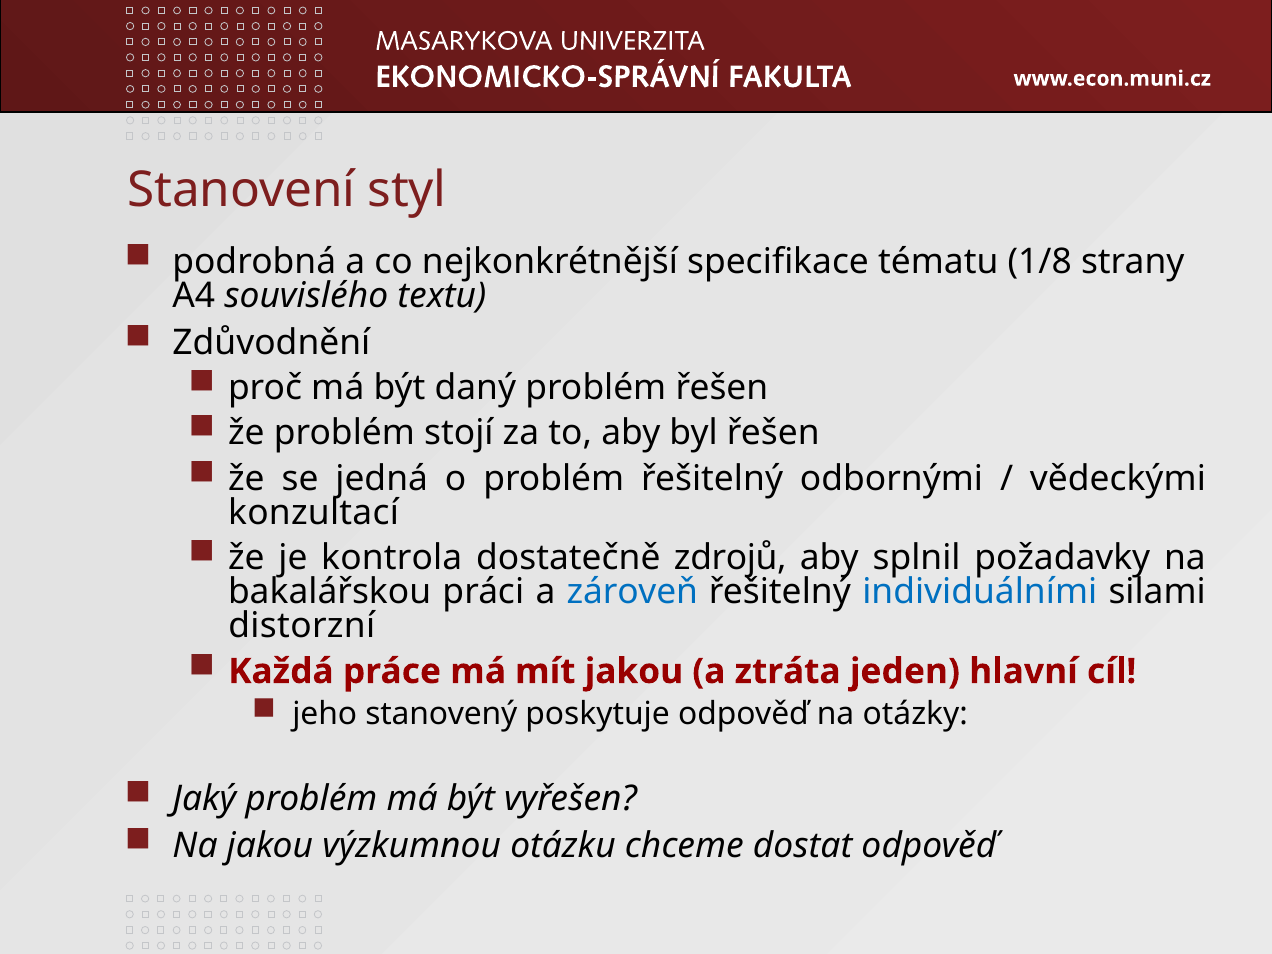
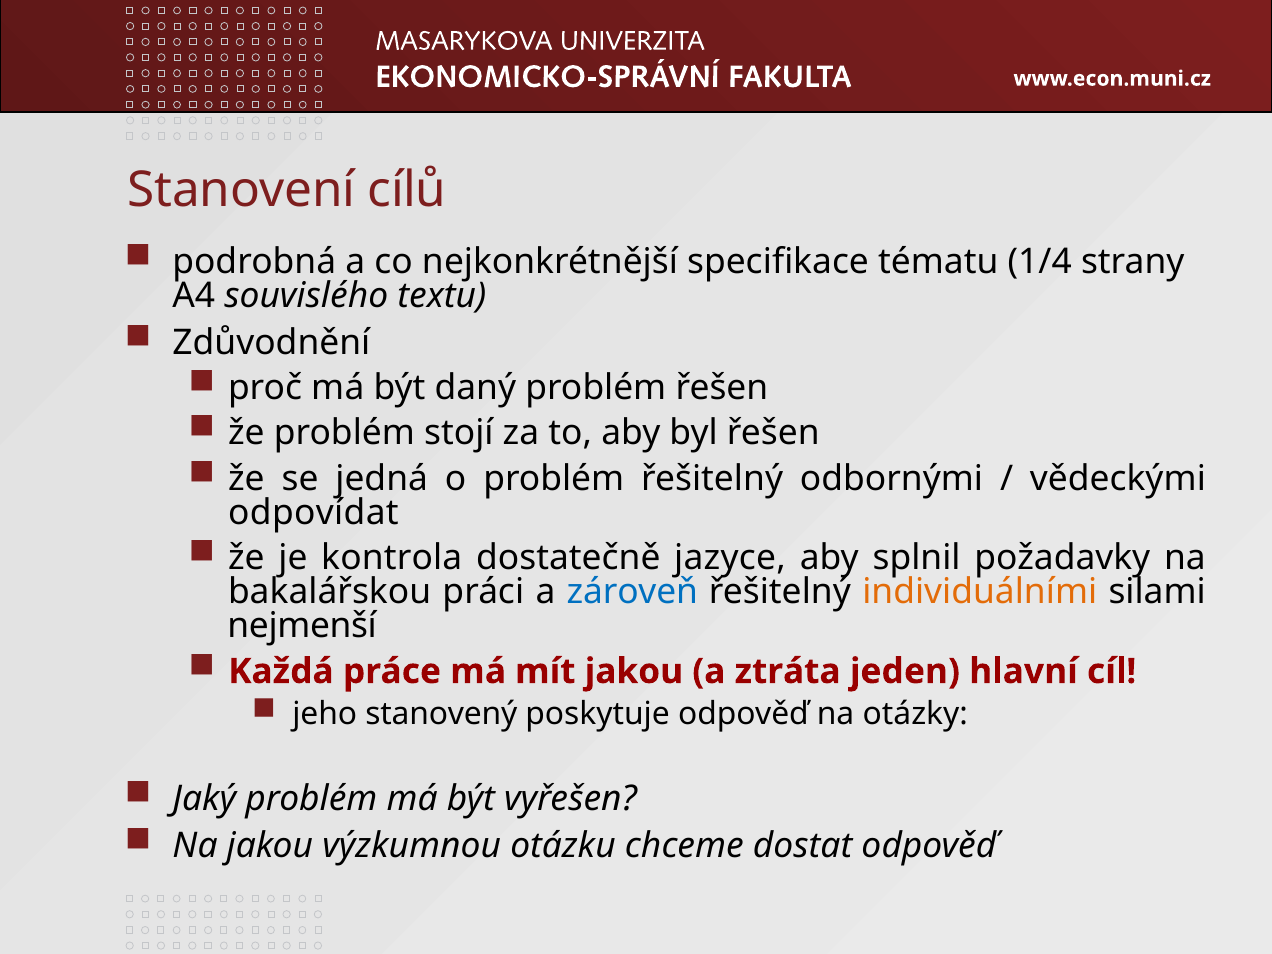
styl: styl -> cílů
1/8: 1/8 -> 1/4
konzultací: konzultací -> odpovídat
zdrojů: zdrojů -> jazyce
individuálními colour: blue -> orange
distorzní: distorzní -> nejmenší
